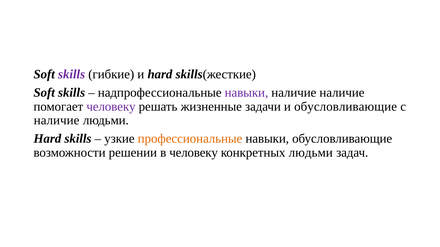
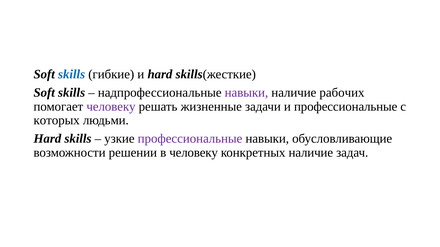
skills at (72, 74) colour: purple -> blue
наличие наличие: наличие -> рабочих
и обусловливающие: обусловливающие -> профессиональные
наличие at (57, 121): наличие -> которых
профессиональные at (190, 139) colour: orange -> purple
конкретных людьми: людьми -> наличие
